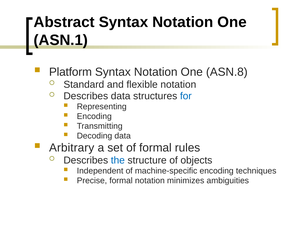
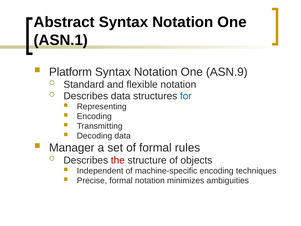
ASN.8: ASN.8 -> ASN.9
Arbitrary: Arbitrary -> Manager
the colour: blue -> red
